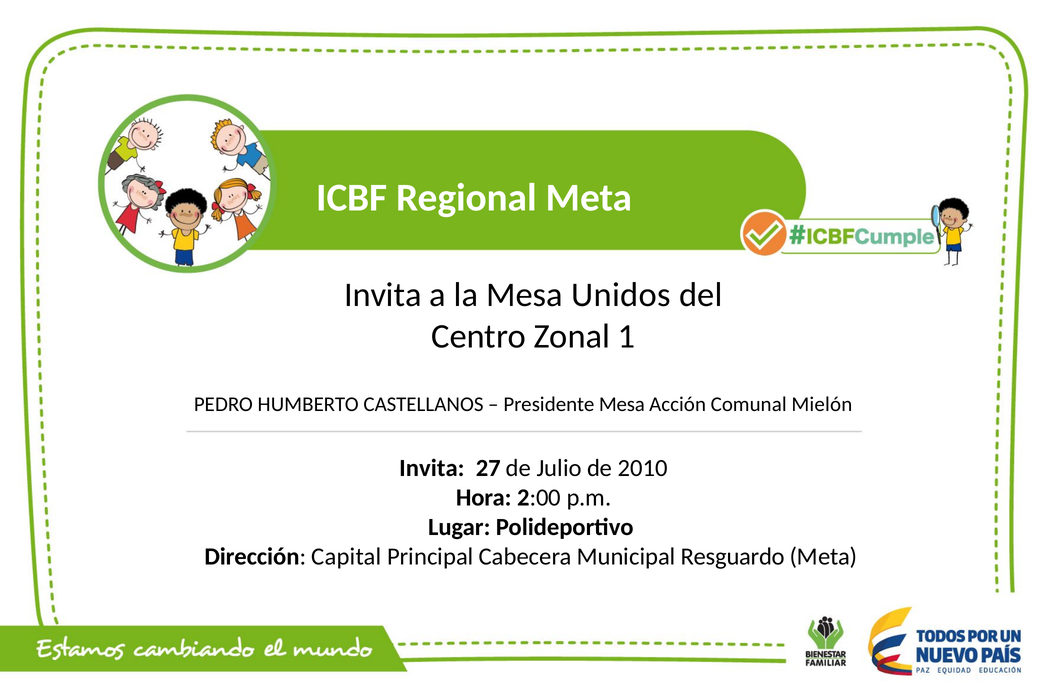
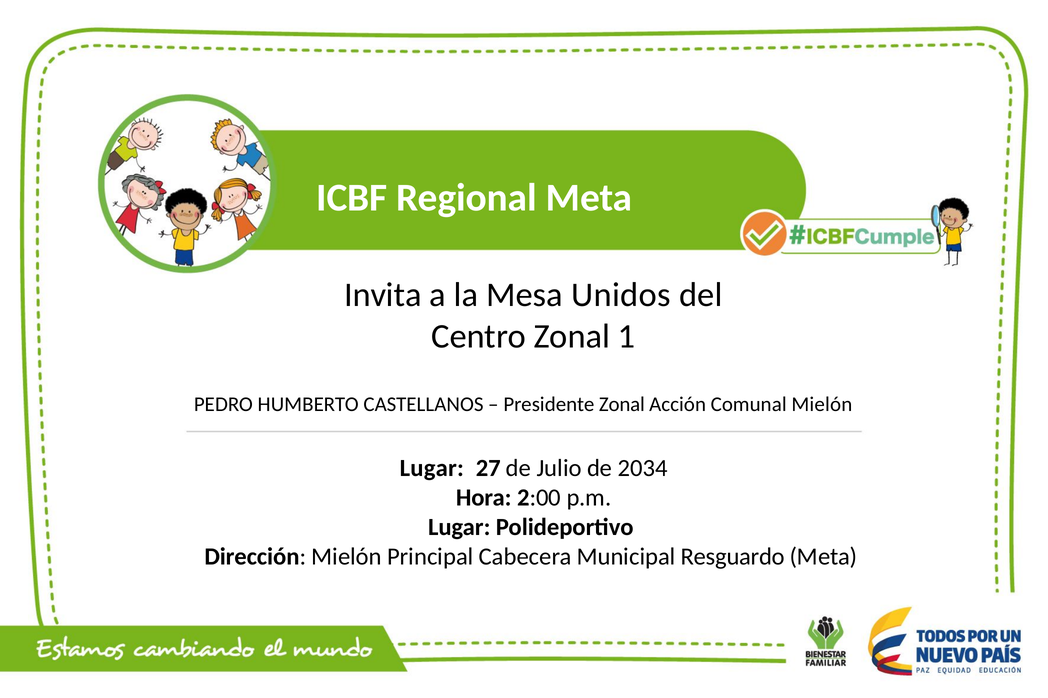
Presidente Mesa: Mesa -> Zonal
Invita at (432, 468): Invita -> Lugar
2010: 2010 -> 2034
Dirección Capital: Capital -> Mielón
